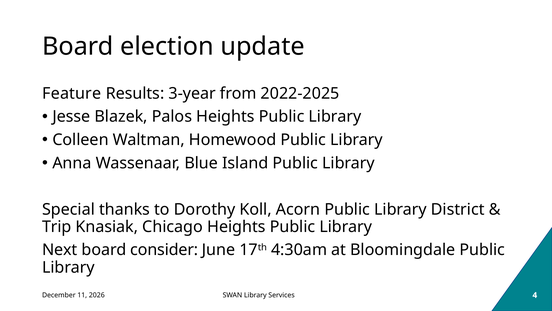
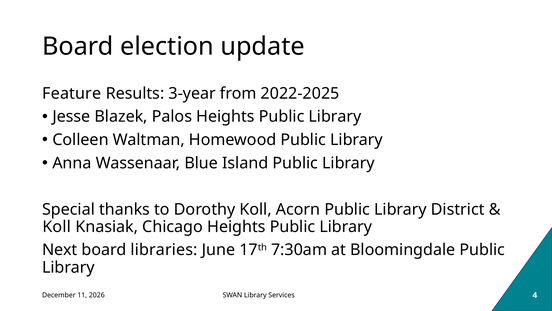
Trip at (57, 226): Trip -> Koll
consider: consider -> libraries
4:30am: 4:30am -> 7:30am
